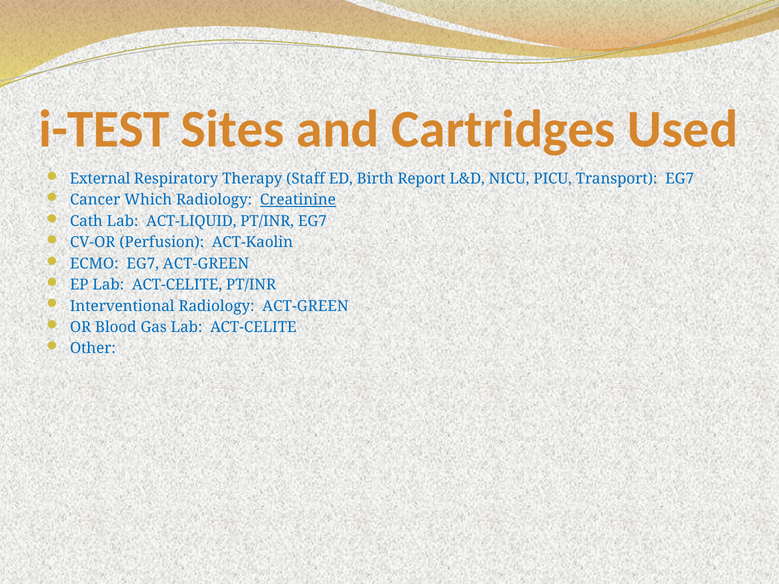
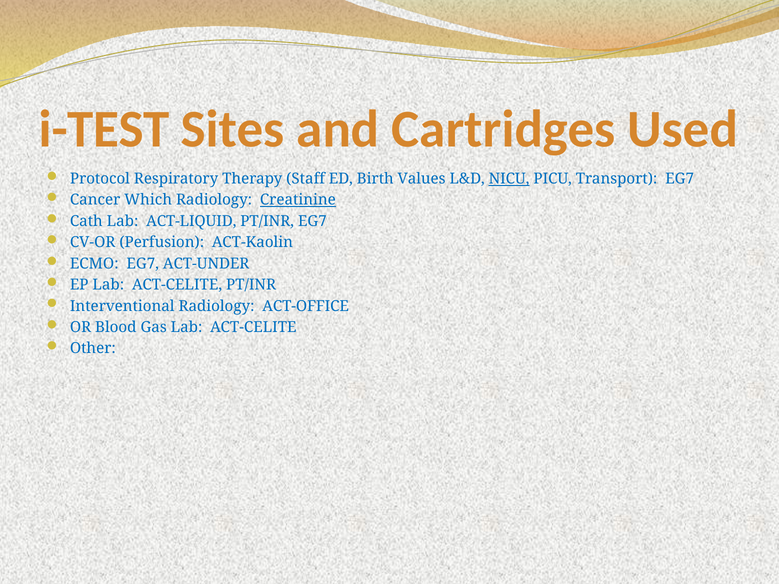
External: External -> Protocol
Report: Report -> Values
NICU underline: none -> present
EG7 ACT-GREEN: ACT-GREEN -> ACT-UNDER
Radiology ACT-GREEN: ACT-GREEN -> ACT-OFFICE
